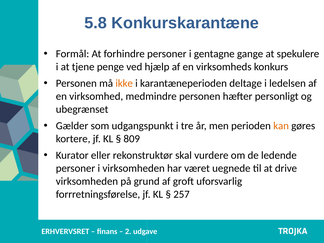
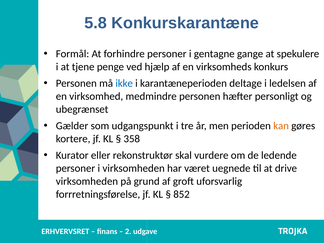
ikke colour: orange -> blue
809: 809 -> 358
257: 257 -> 852
